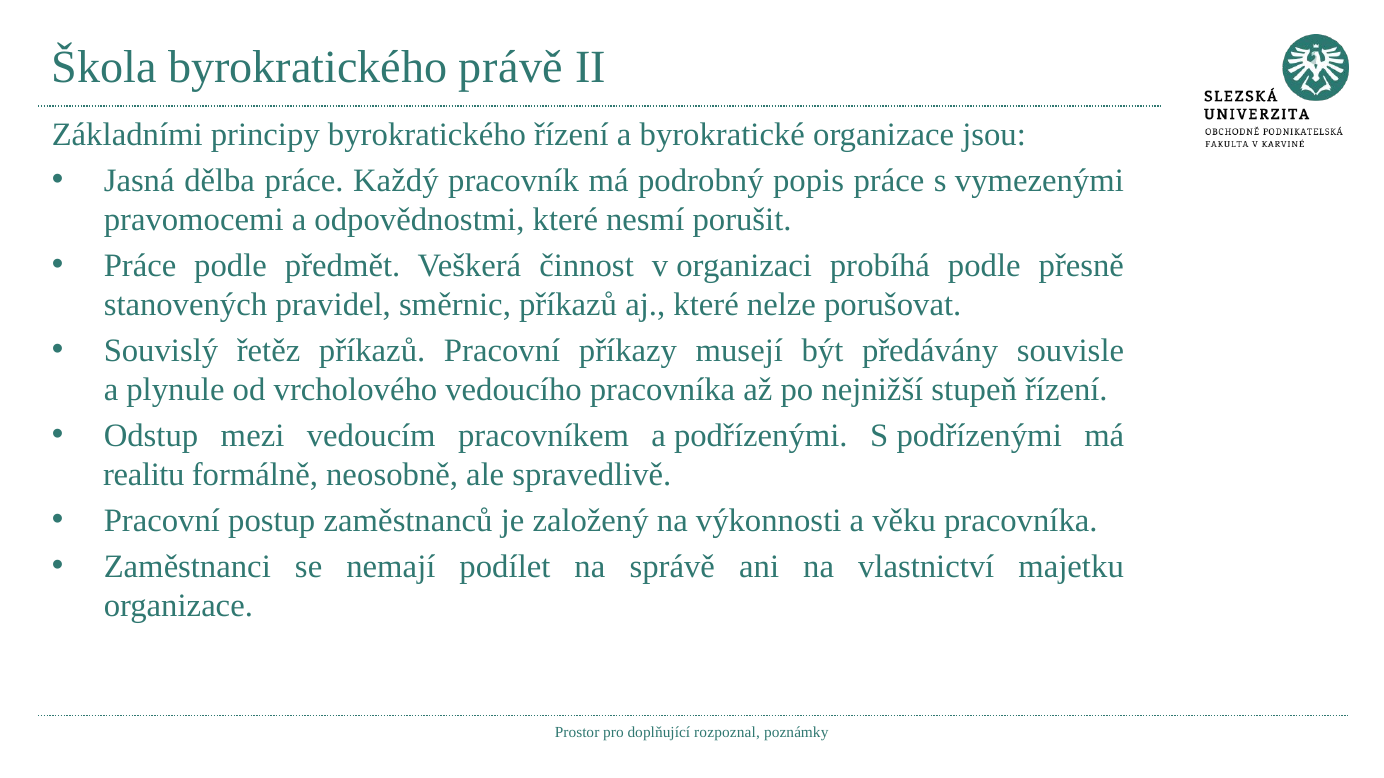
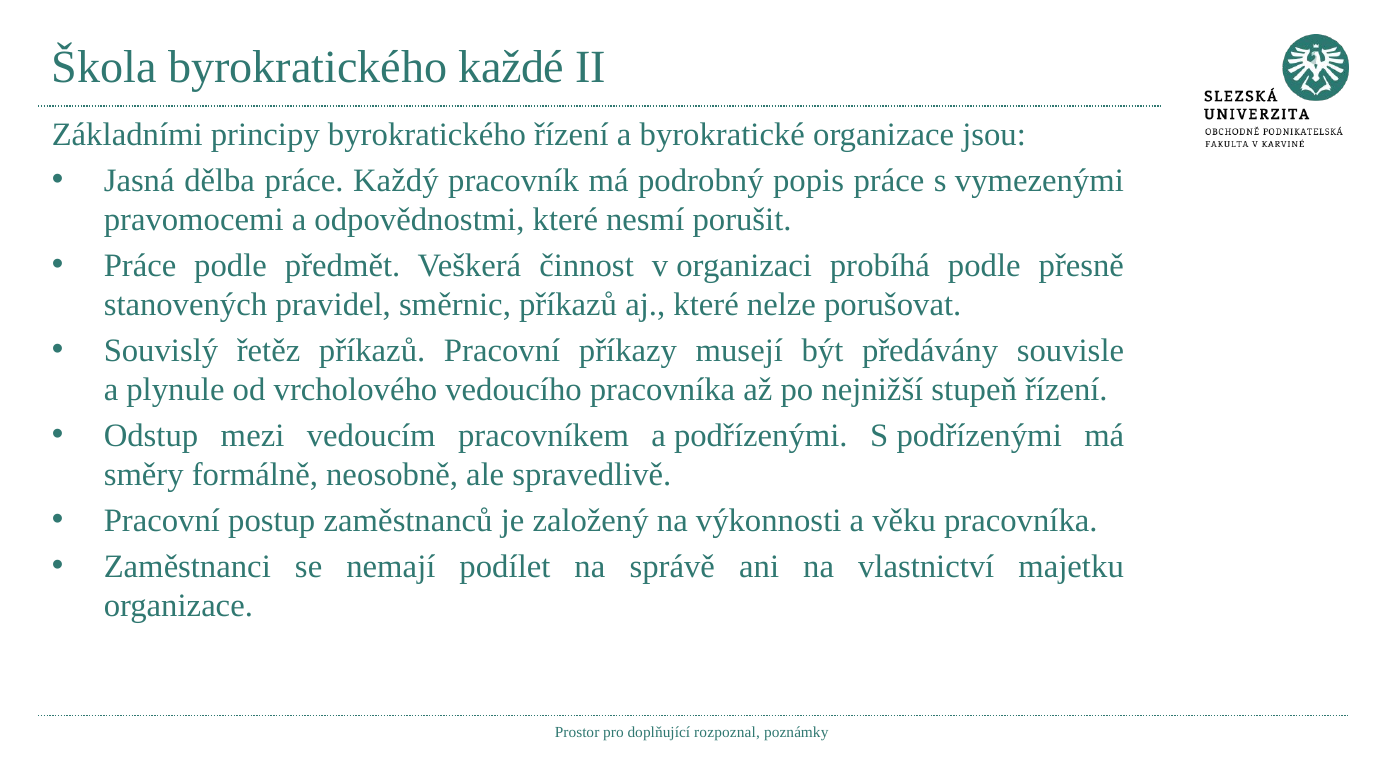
právě: právě -> každé
realitu: realitu -> směry
